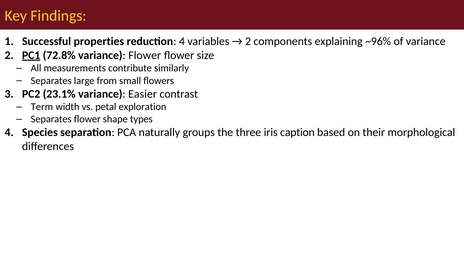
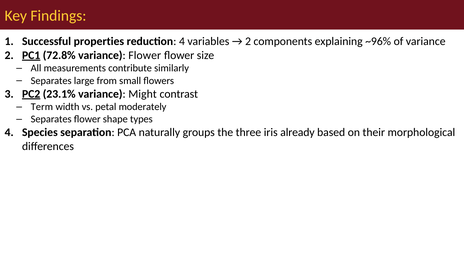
PC2 underline: none -> present
Easier: Easier -> Might
exploration: exploration -> moderately
caption: caption -> already
